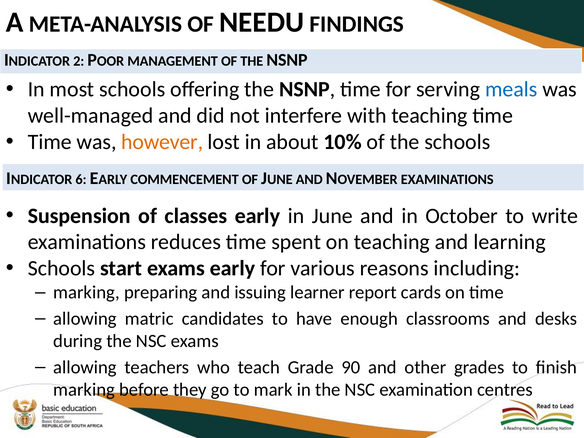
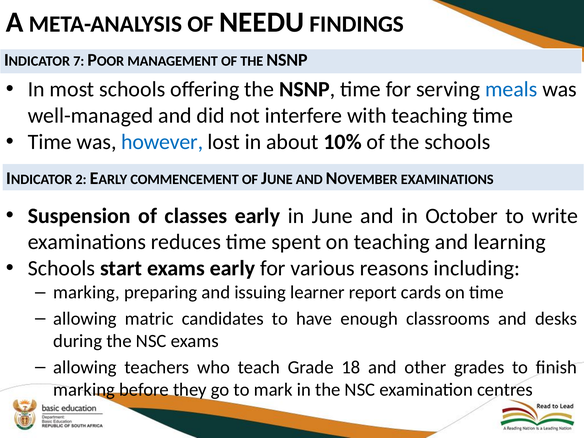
2: 2 -> 7
however colour: orange -> blue
6: 6 -> 2
90: 90 -> 18
